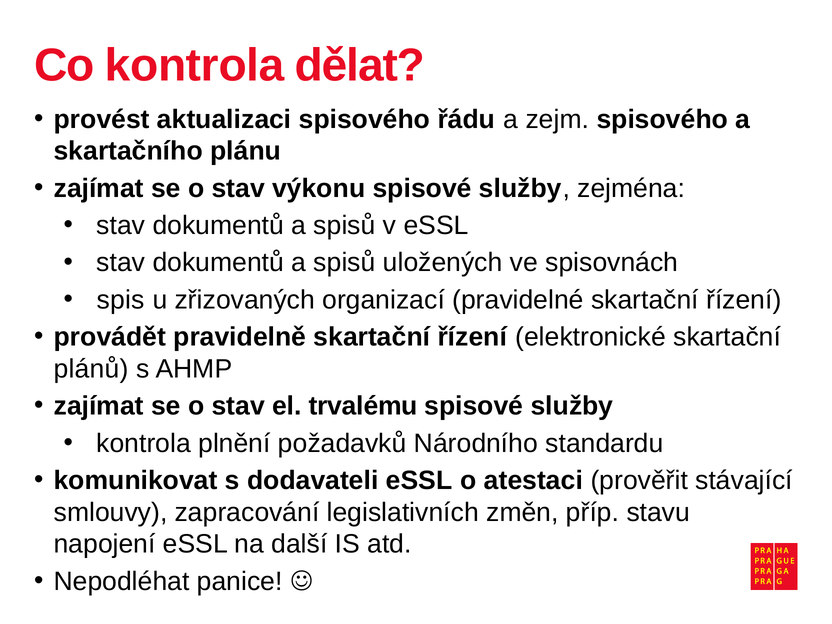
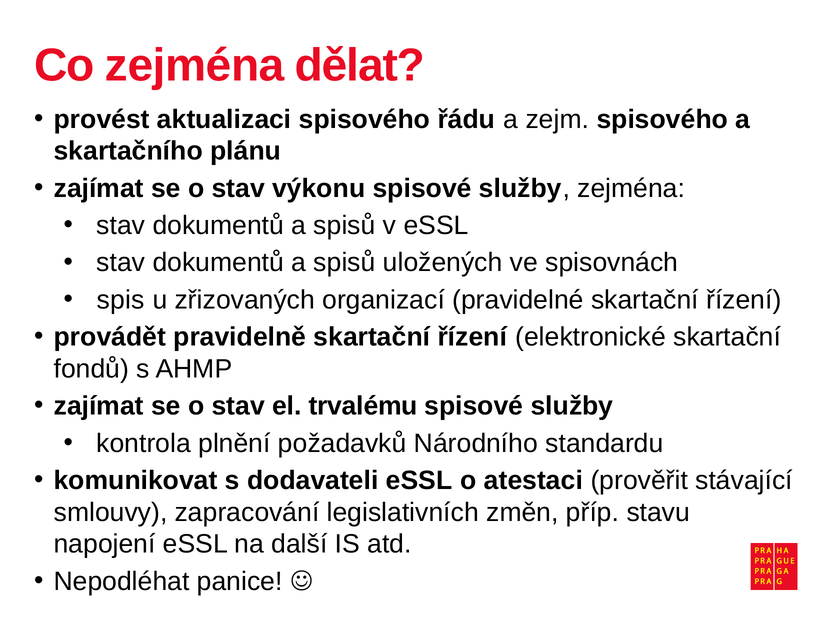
Co kontrola: kontrola -> zejména
plánů: plánů -> fondů
